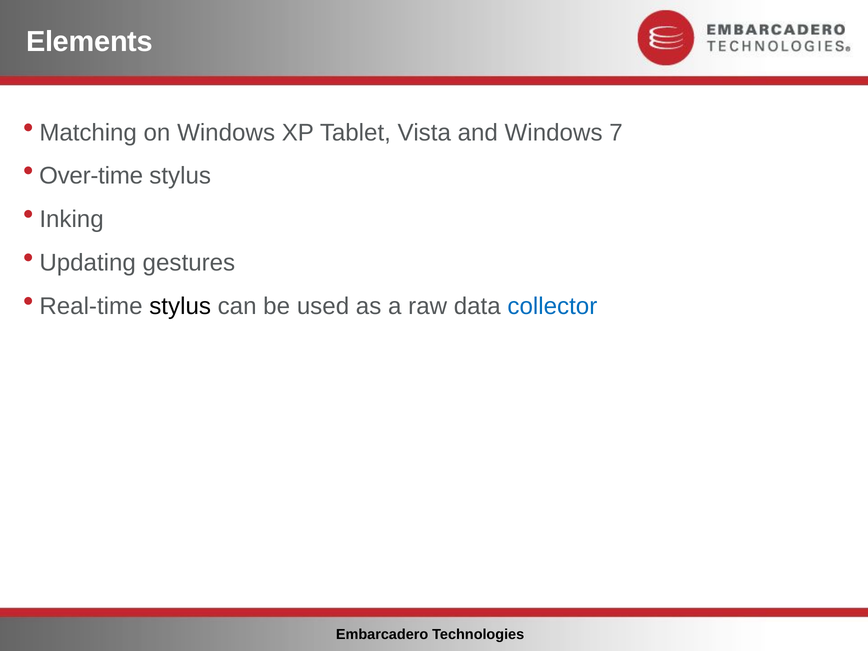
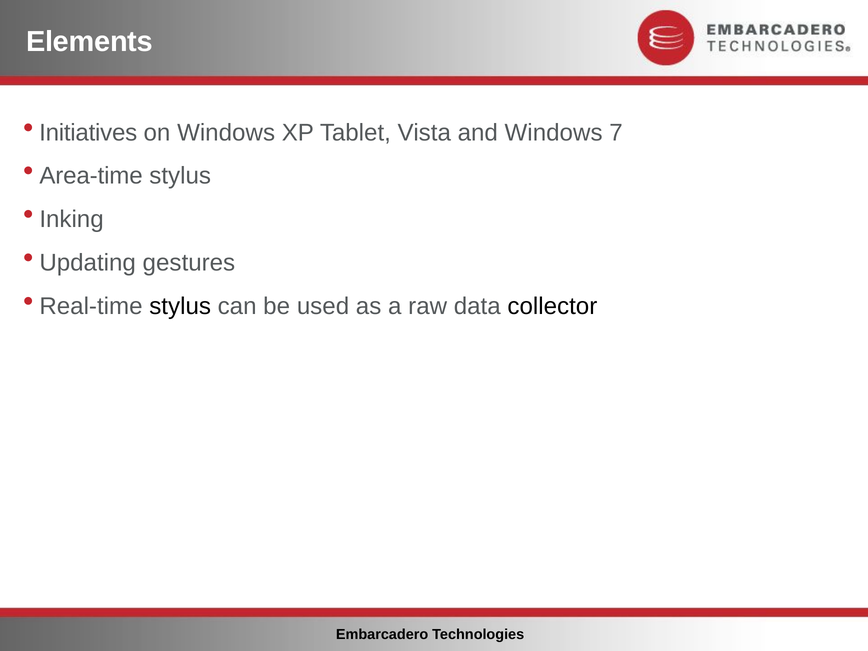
Matching: Matching -> Initiatives
Over-time: Over-time -> Area-time
collector colour: blue -> black
